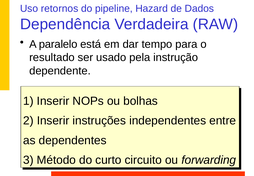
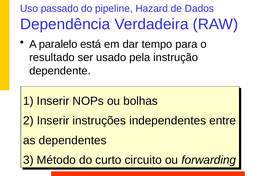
retornos: retornos -> passado
